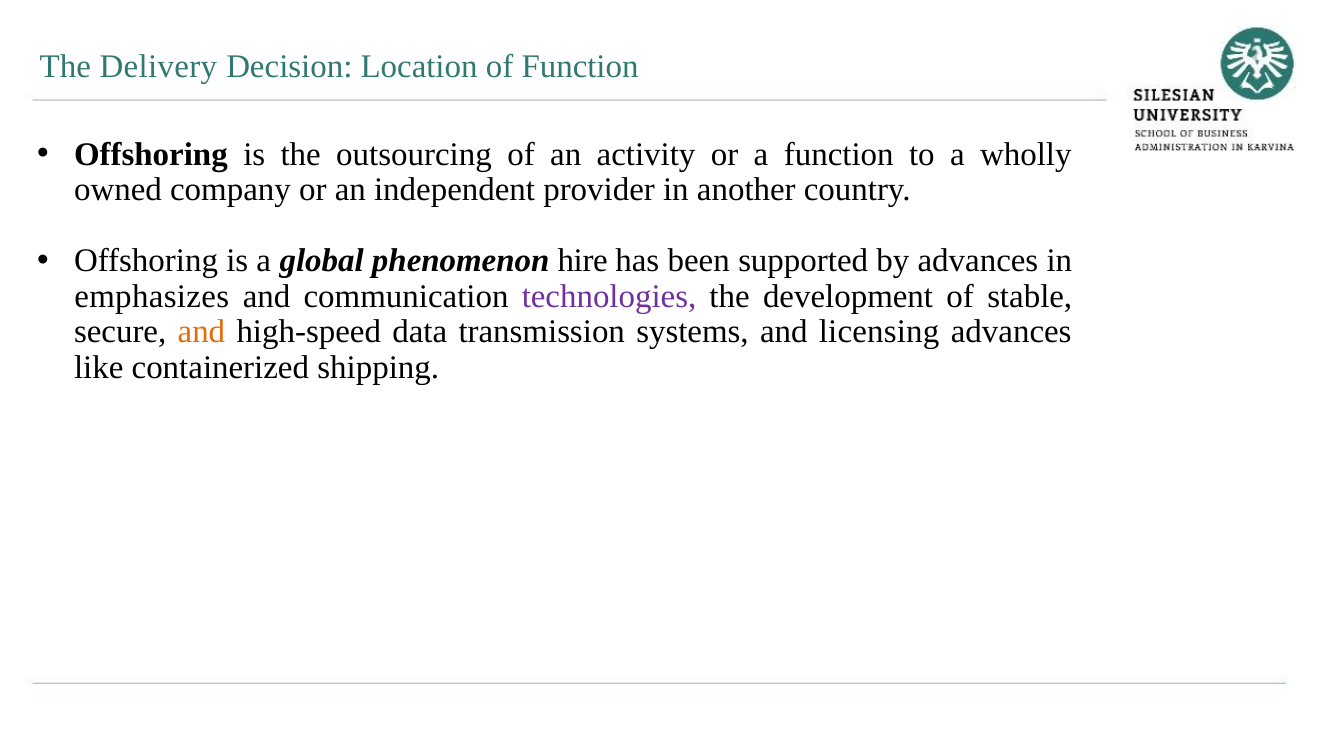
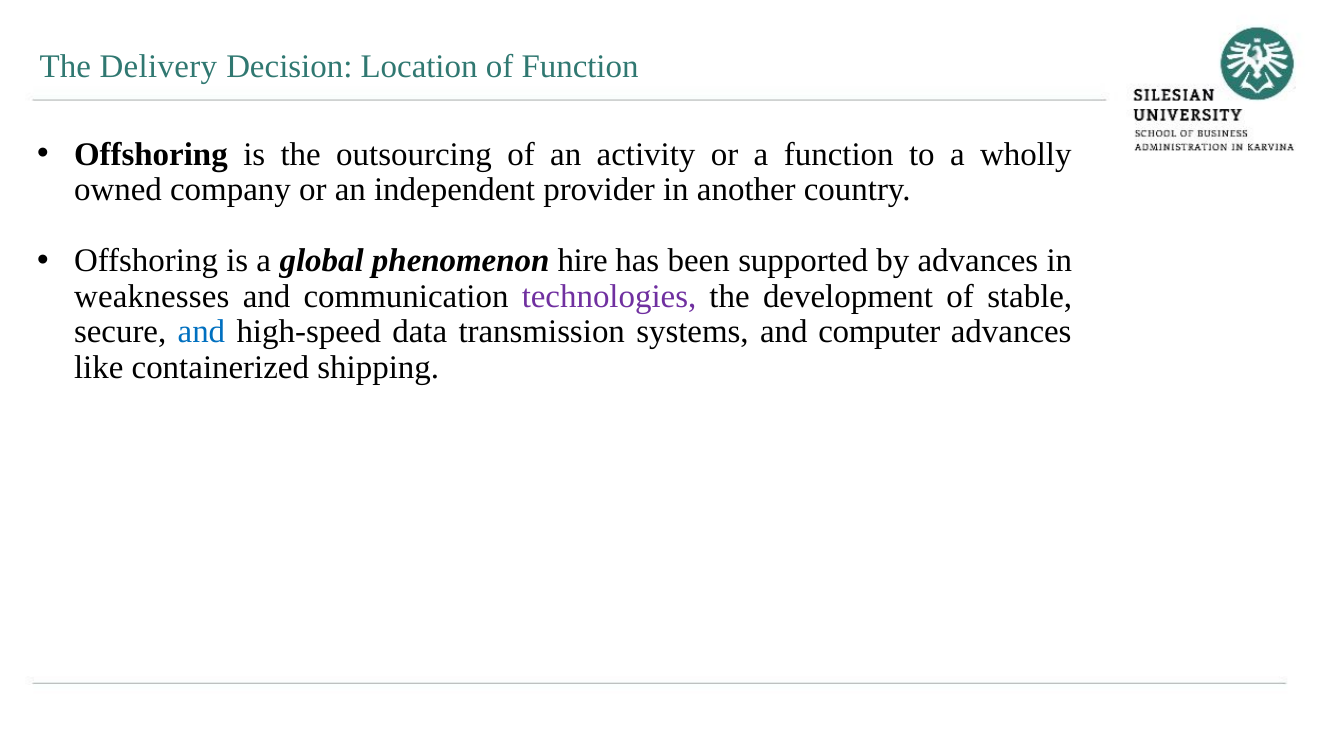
emphasizes: emphasizes -> weaknesses
and at (201, 332) colour: orange -> blue
licensing: licensing -> computer
